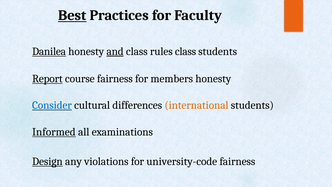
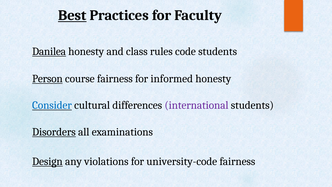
and underline: present -> none
rules class: class -> code
Report: Report -> Person
members: members -> informed
international colour: orange -> purple
Informed: Informed -> Disorders
